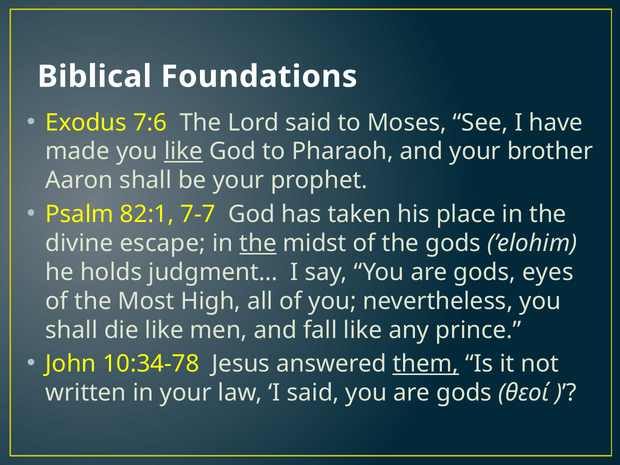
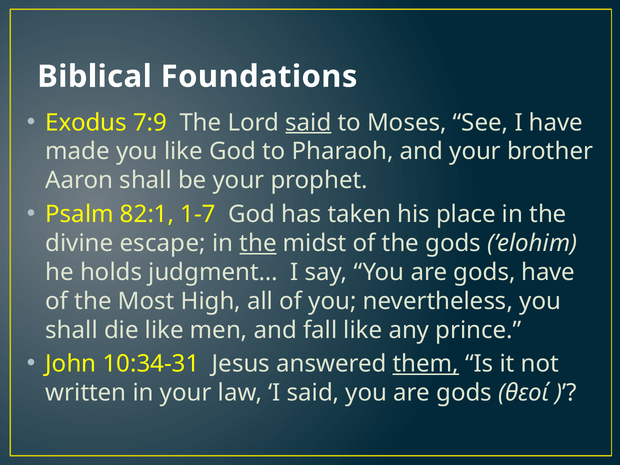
7:6: 7:6 -> 7:9
said at (308, 123) underline: none -> present
like at (183, 152) underline: present -> none
7-7: 7-7 -> 1-7
gods eyes: eyes -> have
10:34-78: 10:34-78 -> 10:34-31
